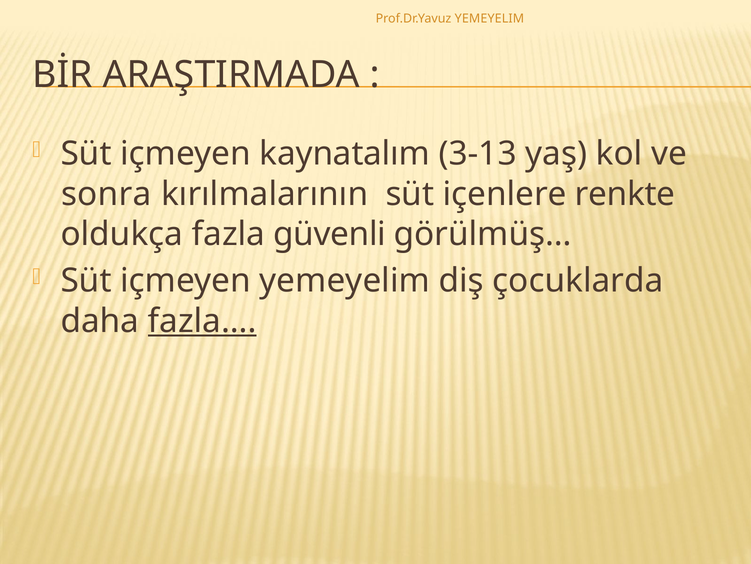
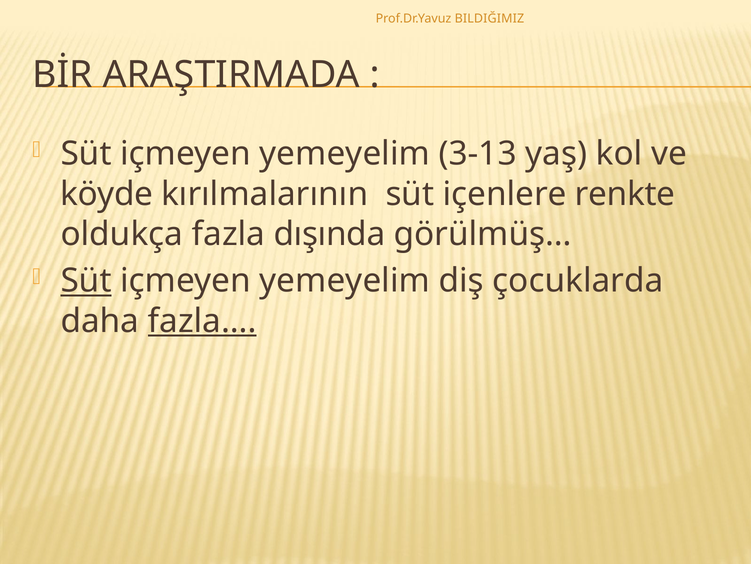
Prof.Dr.Yavuz YEMEYELIM: YEMEYELIM -> BILDIĞIMIZ
kaynatalım at (345, 154): kaynatalım -> yemeyelim
sonra: sonra -> köyde
güvenli: güvenli -> dışında
Süt at (86, 281) underline: none -> present
